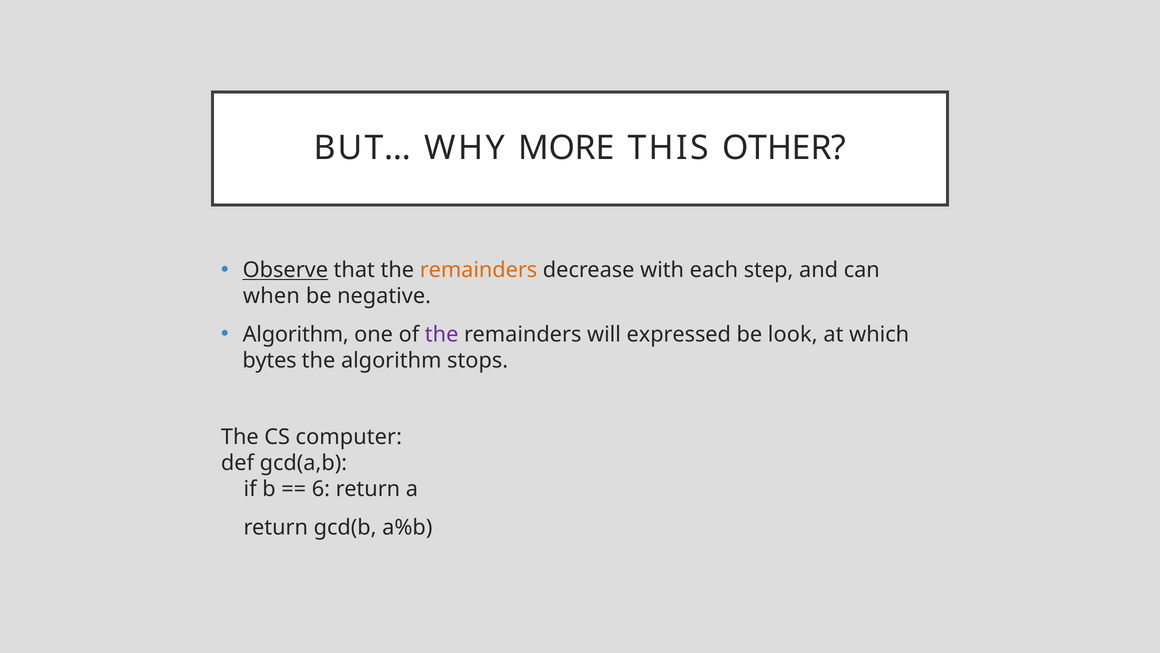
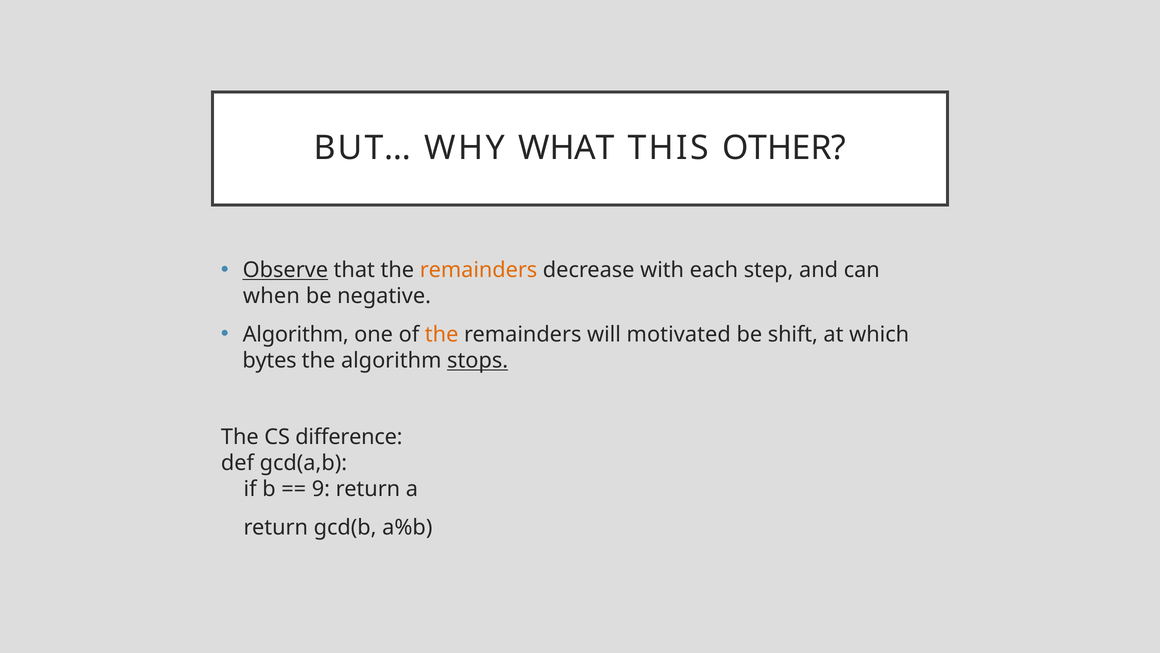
MORE: MORE -> WHAT
the at (442, 334) colour: purple -> orange
expressed: expressed -> motivated
look: look -> shift
stops underline: none -> present
computer: computer -> difference
6: 6 -> 9
